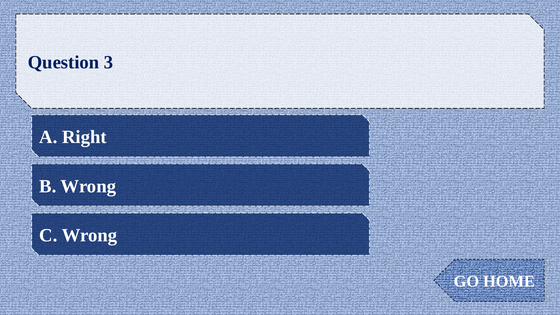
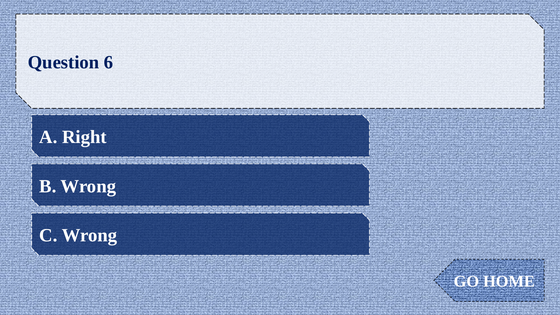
3: 3 -> 6
